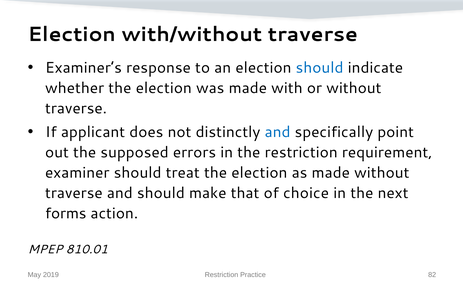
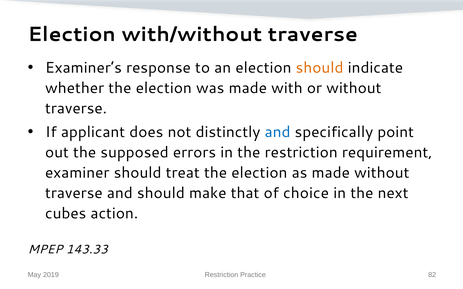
should at (320, 68) colour: blue -> orange
forms: forms -> cubes
810.01: 810.01 -> 143.33
